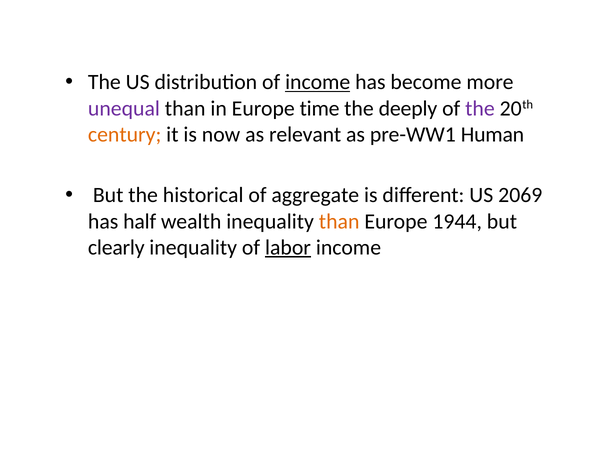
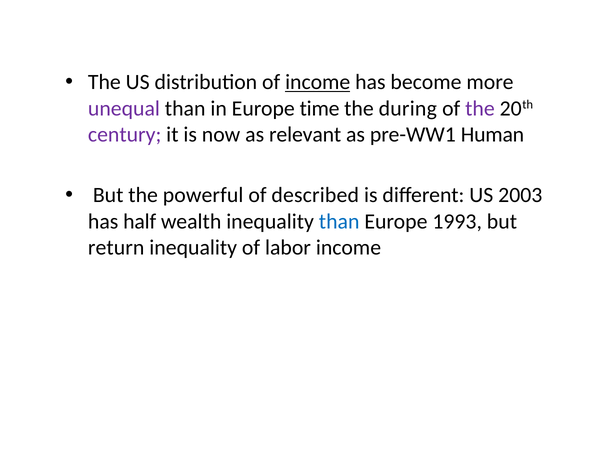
deeply: deeply -> during
century colour: orange -> purple
historical: historical -> powerful
aggregate: aggregate -> described
2069: 2069 -> 2003
than at (339, 222) colour: orange -> blue
1944: 1944 -> 1993
clearly: clearly -> return
labor underline: present -> none
